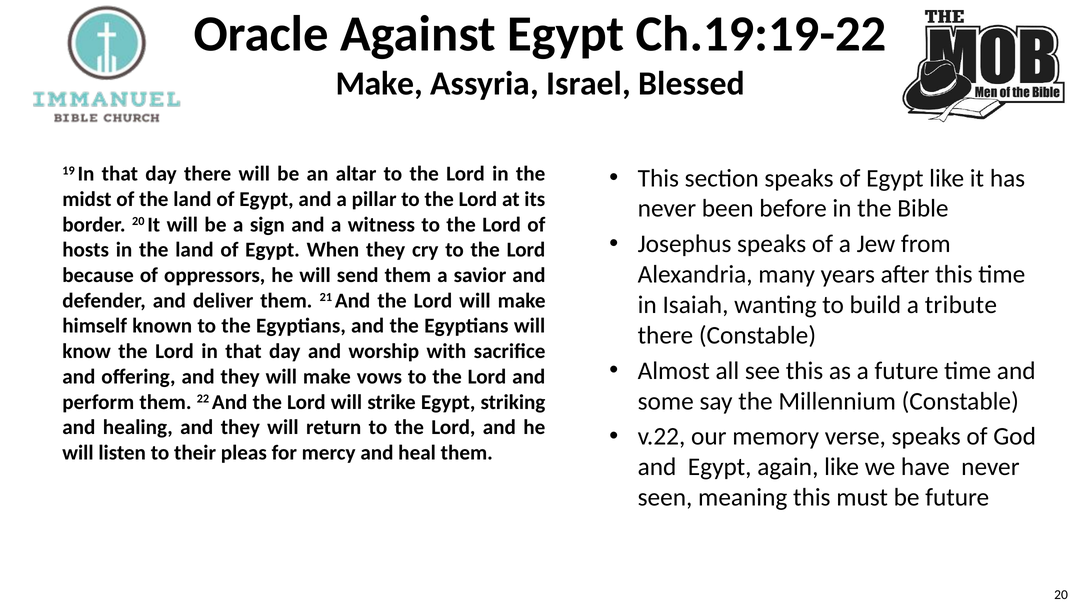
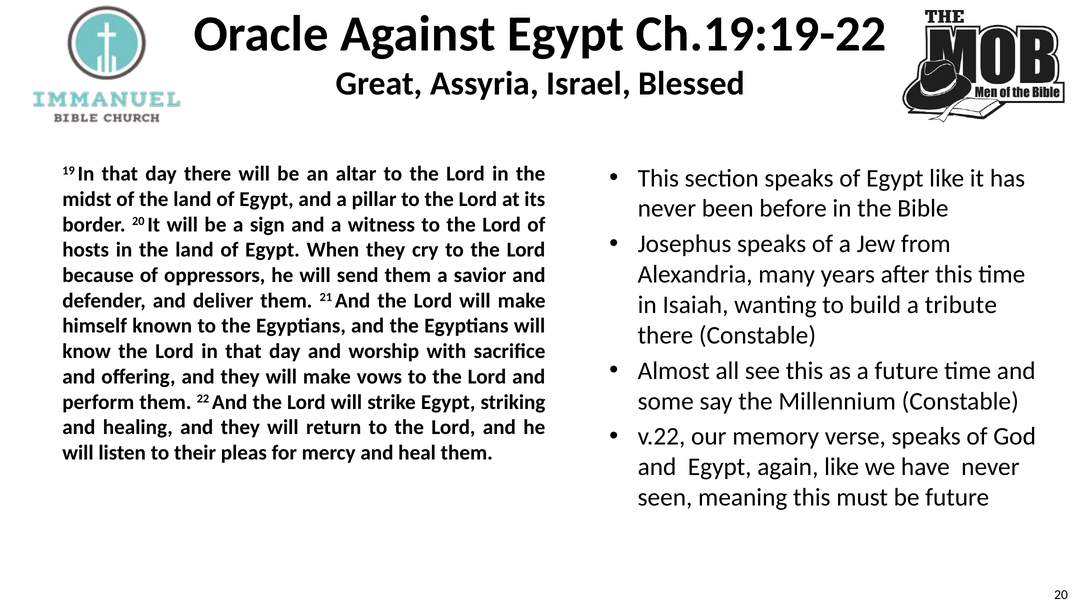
Make at (379, 83): Make -> Great
